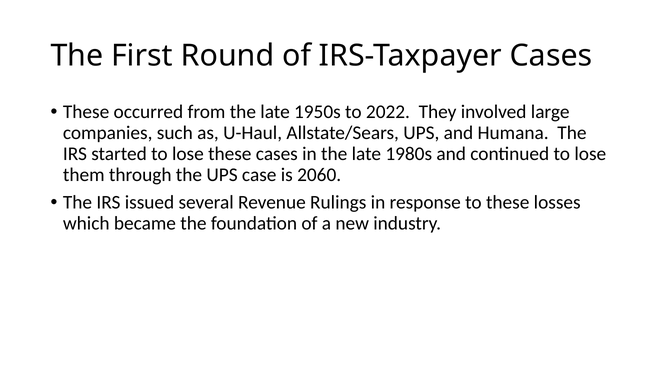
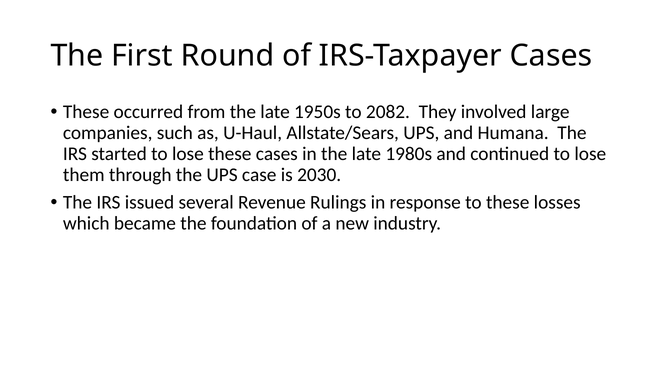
2022: 2022 -> 2082
2060: 2060 -> 2030
